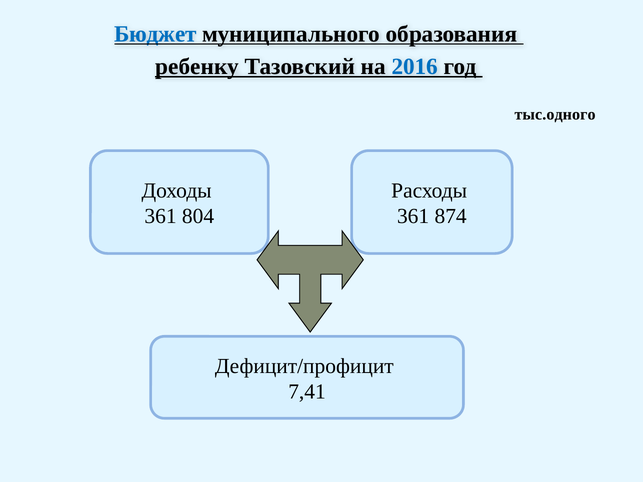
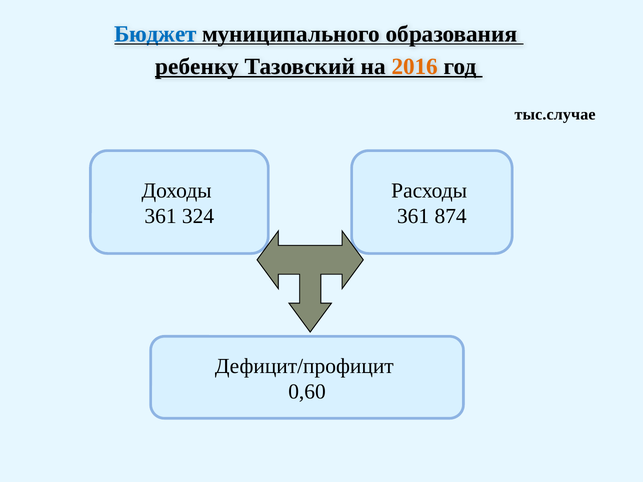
2016 colour: blue -> orange
тыс.одного: тыс.одного -> тыс.случае
804: 804 -> 324
7,41: 7,41 -> 0,60
